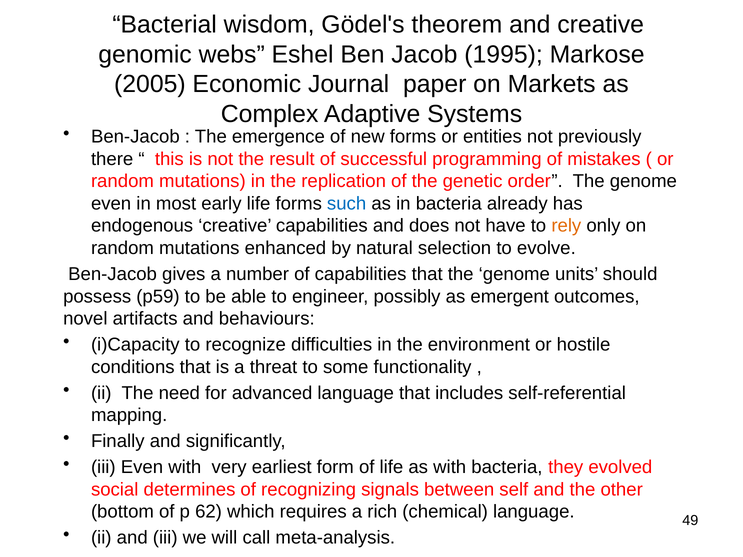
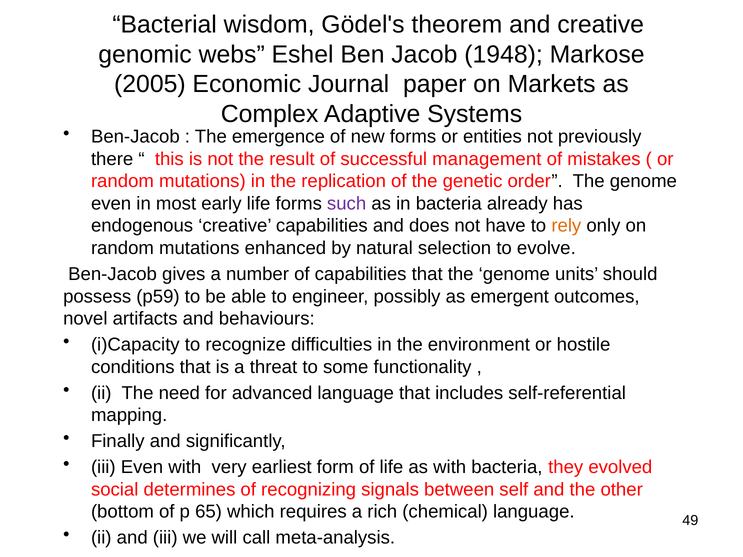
1995: 1995 -> 1948
programming: programming -> management
such colour: blue -> purple
62: 62 -> 65
